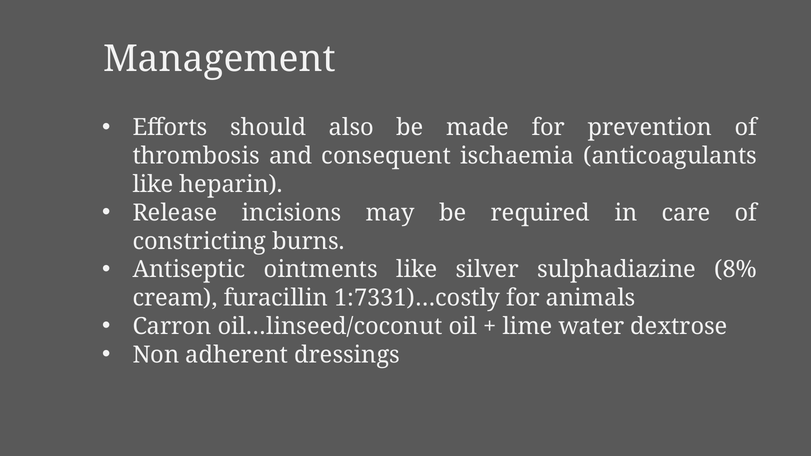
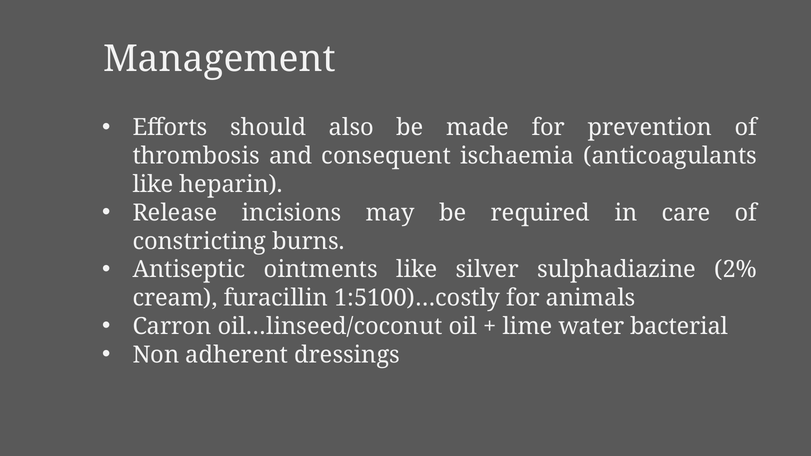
8%: 8% -> 2%
1:7331)…costly: 1:7331)…costly -> 1:5100)…costly
dextrose: dextrose -> bacterial
